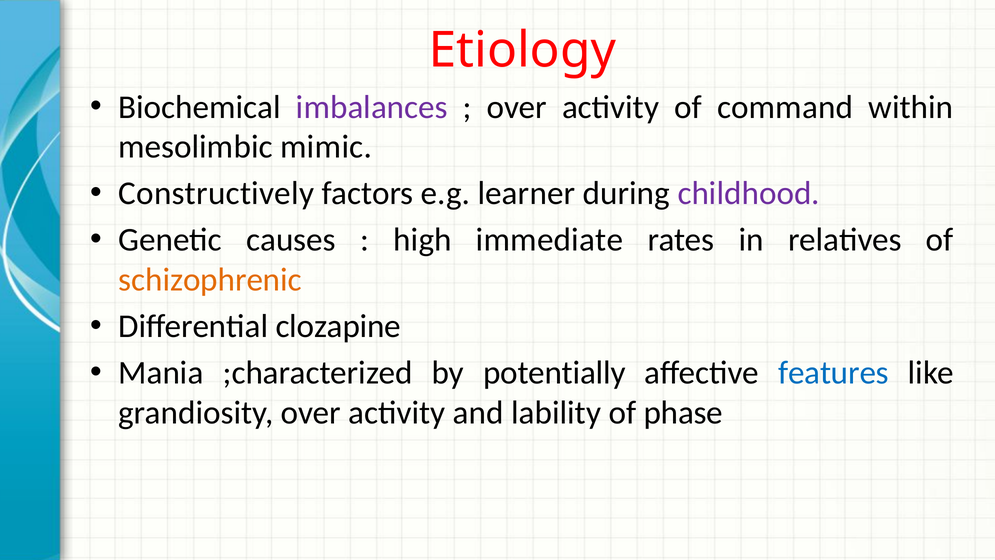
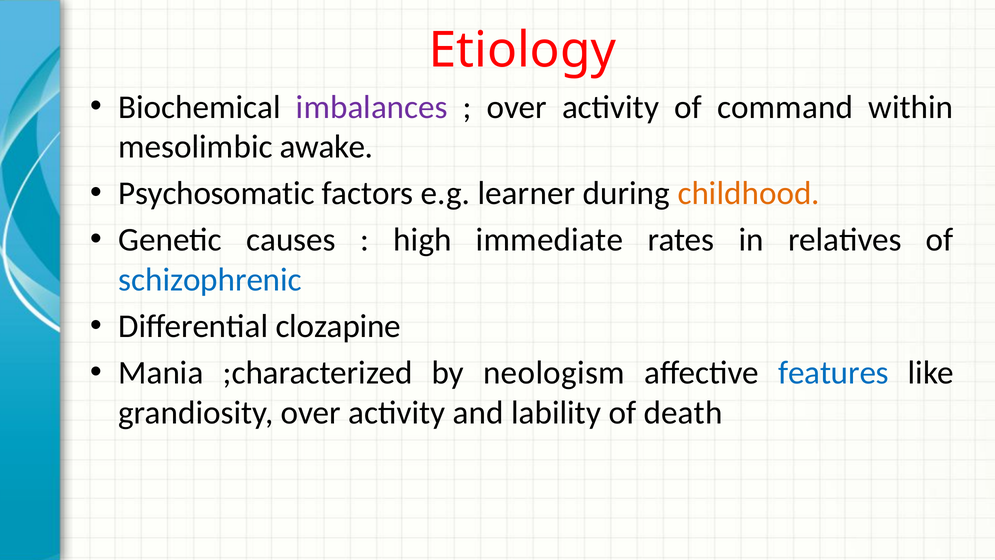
mimic: mimic -> awake
Constructively: Constructively -> Psychosomatic
childhood colour: purple -> orange
schizophrenic colour: orange -> blue
potentially: potentially -> neologism
phase: phase -> death
